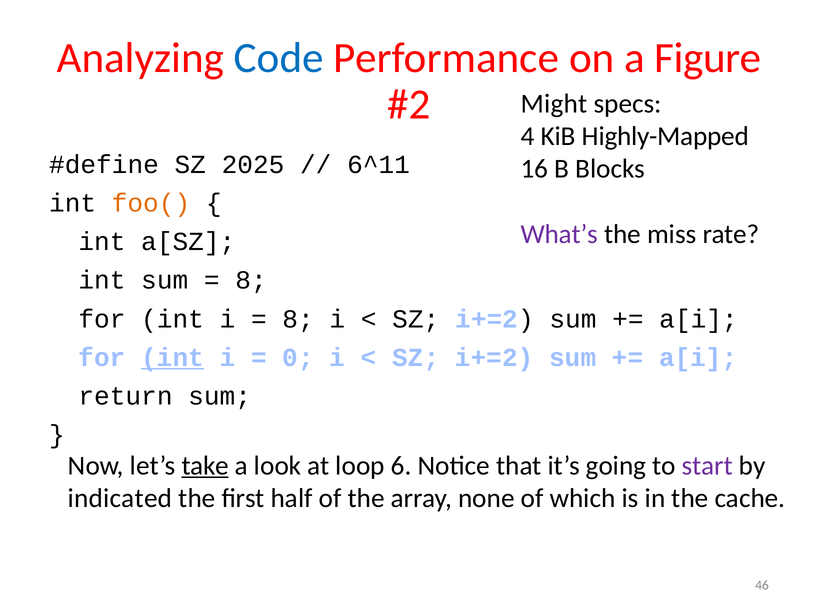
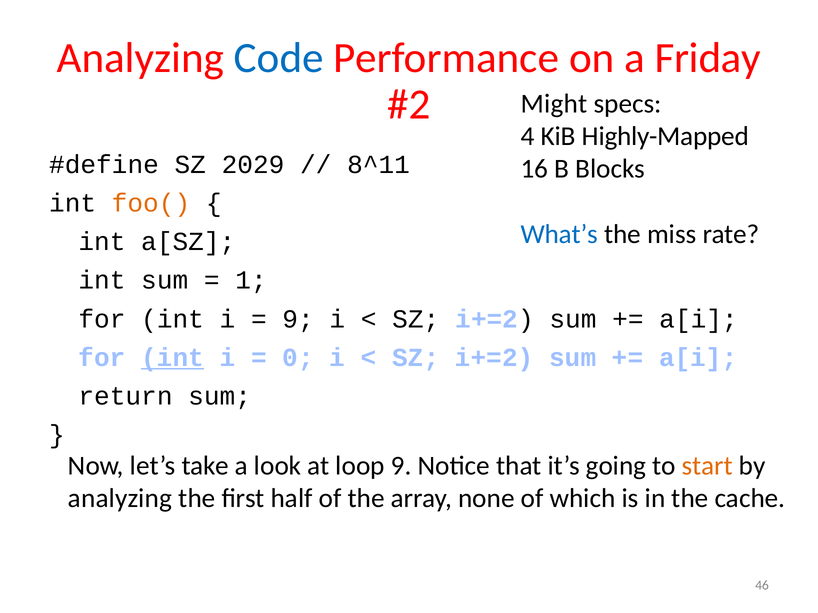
Figure: Figure -> Friday
2025: 2025 -> 2029
6^11: 6^11 -> 8^11
What’s colour: purple -> blue
8 at (251, 281): 8 -> 1
8 at (298, 319): 8 -> 9
take underline: present -> none
loop 6: 6 -> 9
start colour: purple -> orange
indicated at (120, 499): indicated -> analyzing
